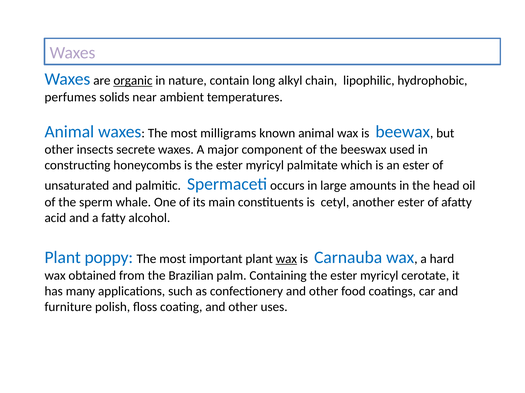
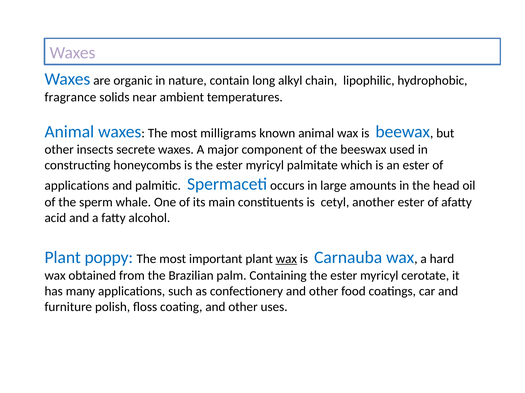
organic underline: present -> none
perfumes: perfumes -> fragrance
unsaturated at (77, 186): unsaturated -> applications
